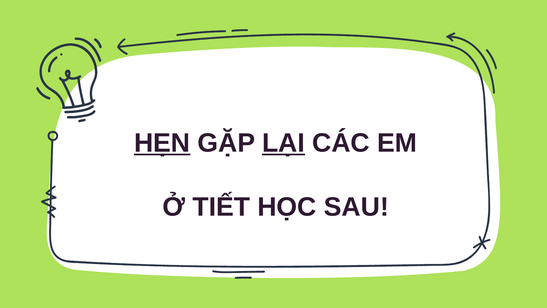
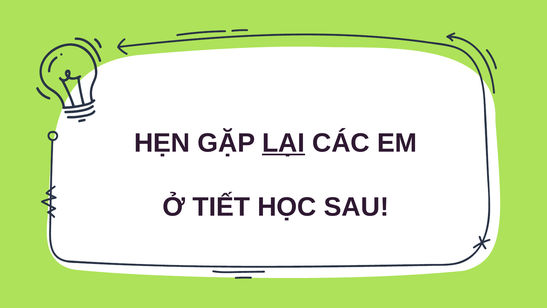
HẸN underline: present -> none
